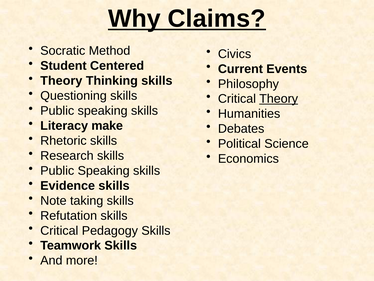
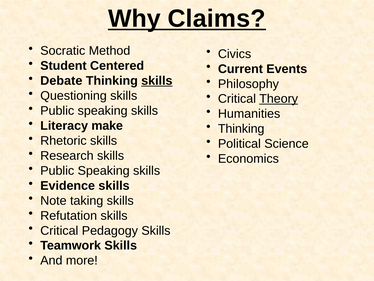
Theory at (61, 81): Theory -> Debate
skills at (157, 81) underline: none -> present
Debates at (241, 129): Debates -> Thinking
